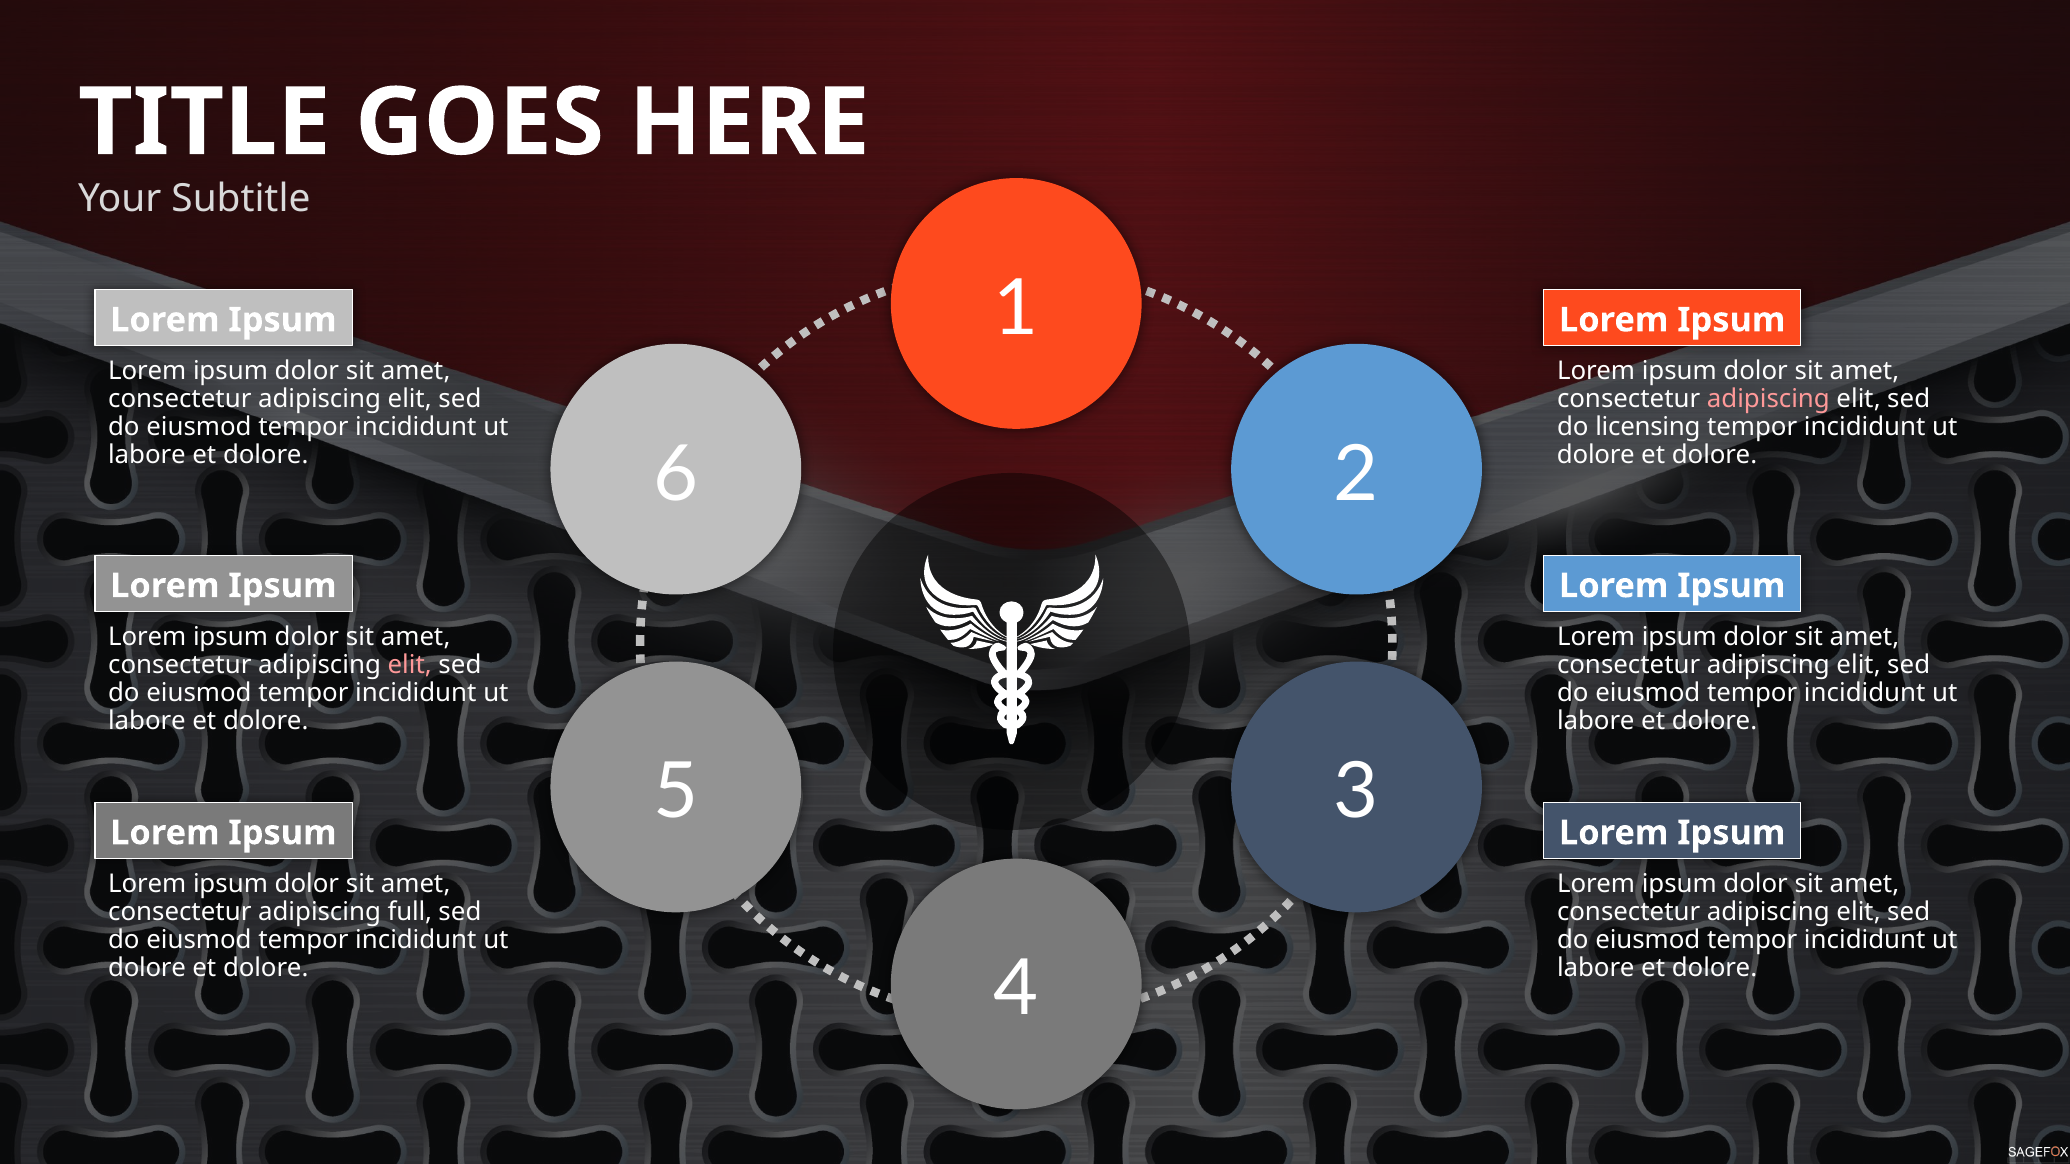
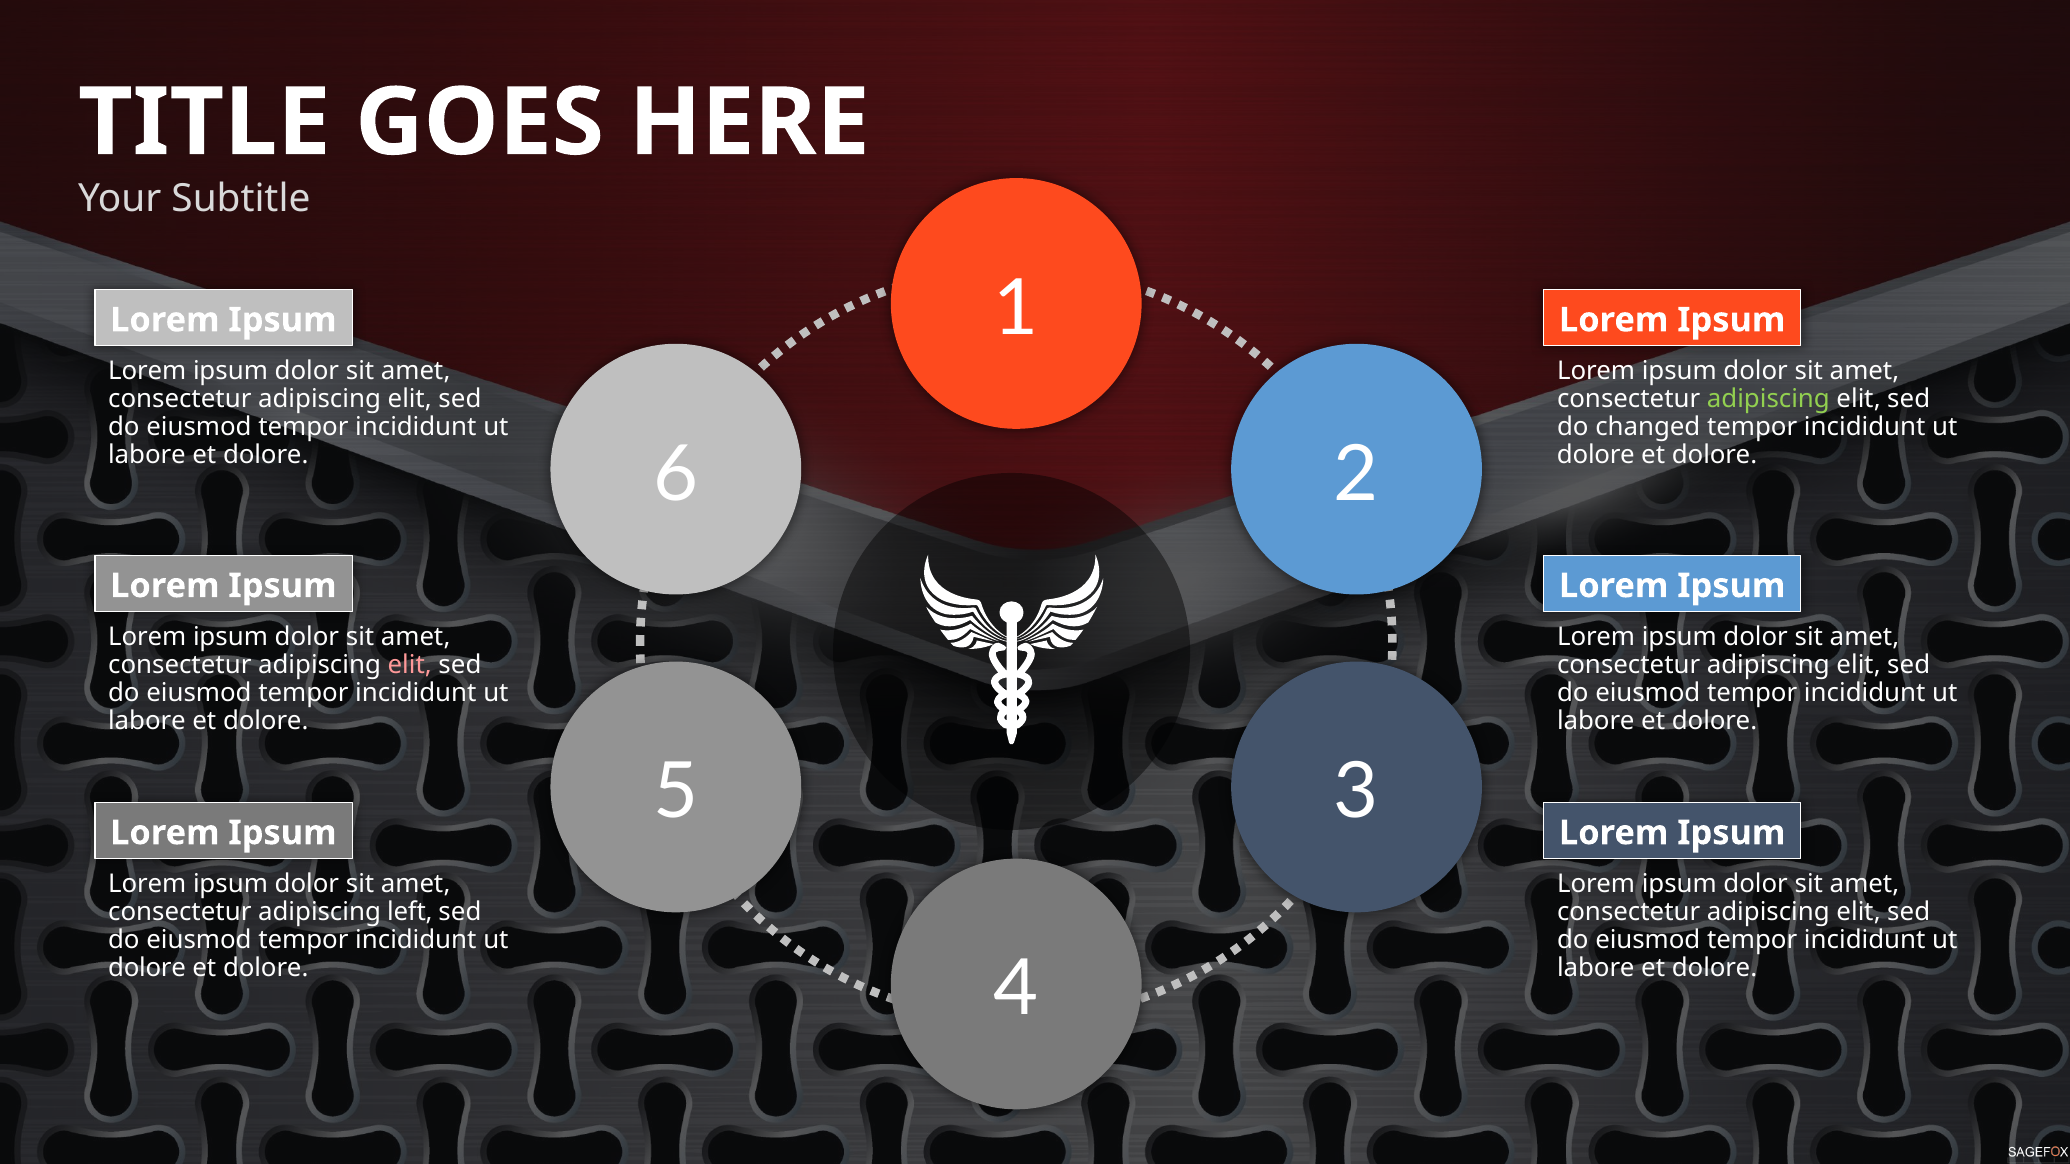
adipiscing at (1768, 399) colour: pink -> light green
licensing: licensing -> changed
full: full -> left
